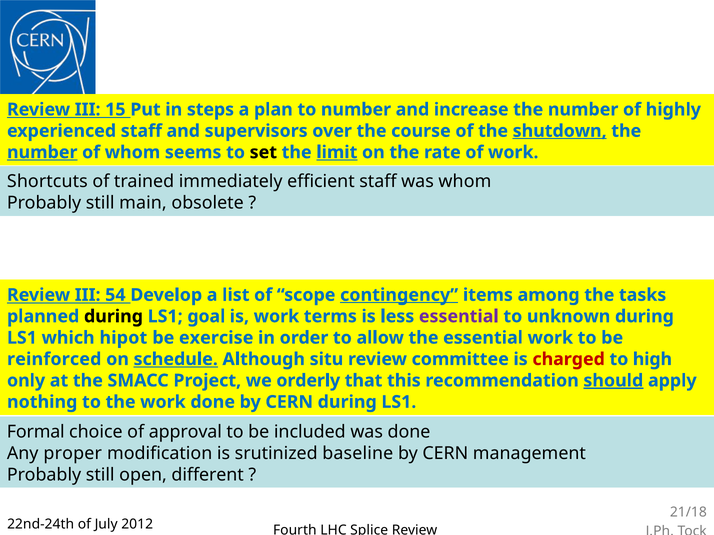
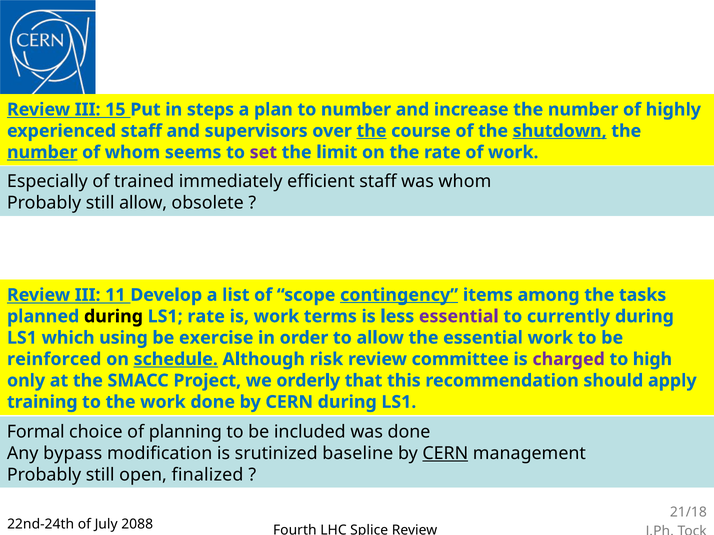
the at (372, 131) underline: none -> present
set colour: black -> purple
limit underline: present -> none
Shortcuts: Shortcuts -> Especially
still main: main -> allow
54: 54 -> 11
LS1 goal: goal -> rate
unknown: unknown -> currently
hipot: hipot -> using
situ: situ -> risk
charged colour: red -> purple
should underline: present -> none
nothing: nothing -> training
approval: approval -> planning
proper: proper -> bypass
CERN at (445, 454) underline: none -> present
different: different -> finalized
2012: 2012 -> 2088
